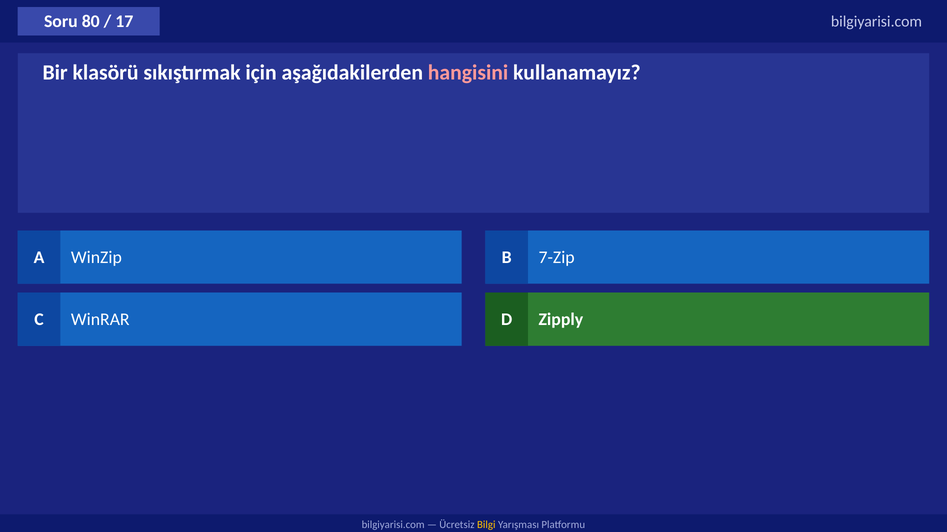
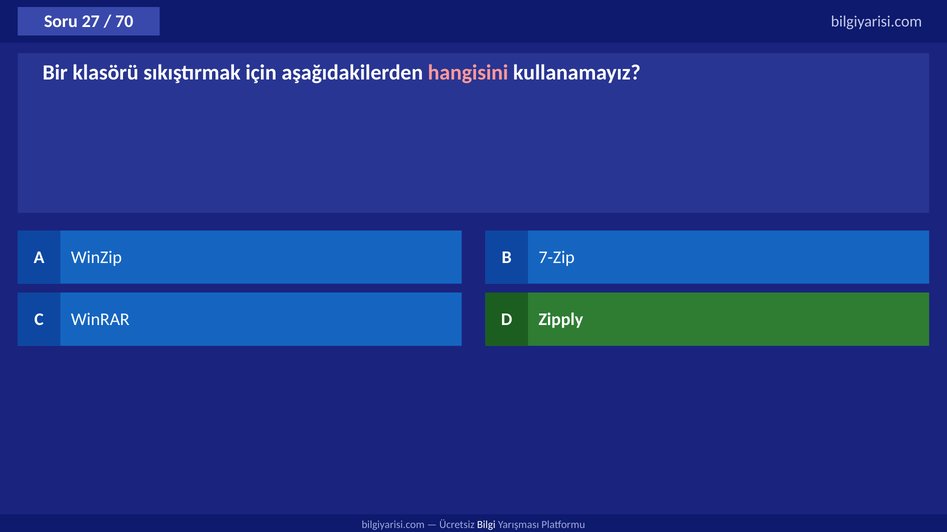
80: 80 -> 27
17: 17 -> 70
Bilgi colour: yellow -> white
